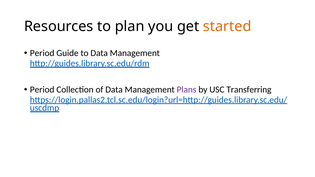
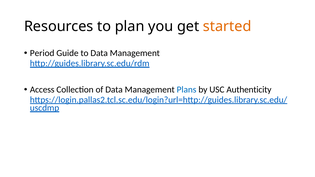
Period at (42, 90): Period -> Access
Plans colour: purple -> blue
Transferring: Transferring -> Authenticity
